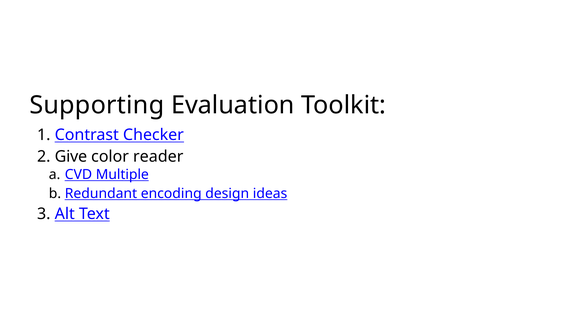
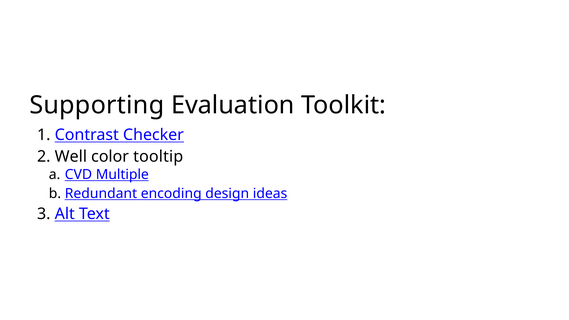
Give: Give -> Well
reader: reader -> tooltip
